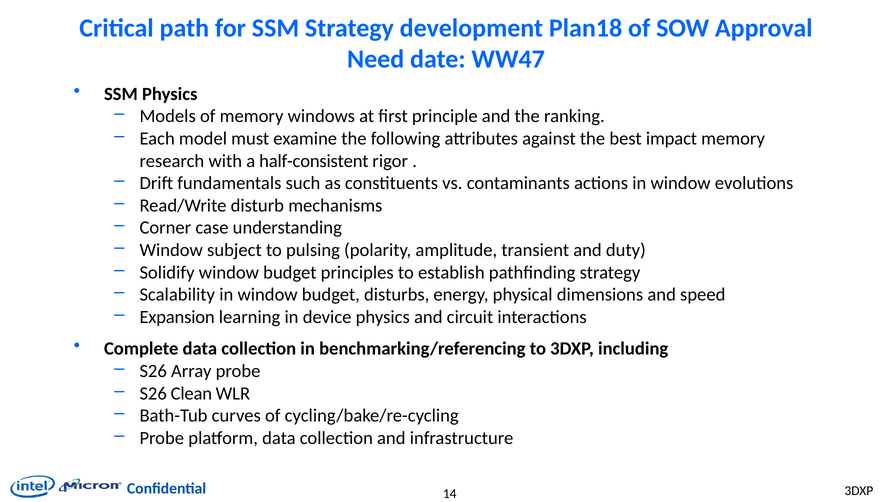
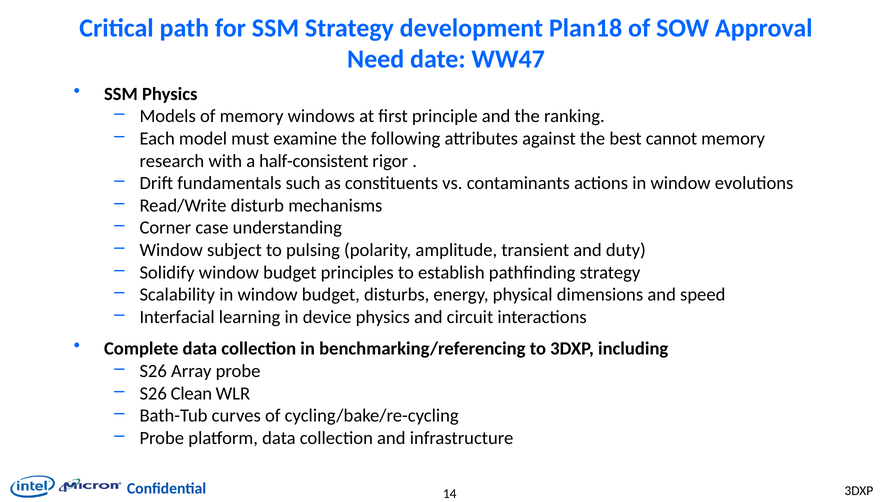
impact: impact -> cannot
Expansion: Expansion -> Interfacial
